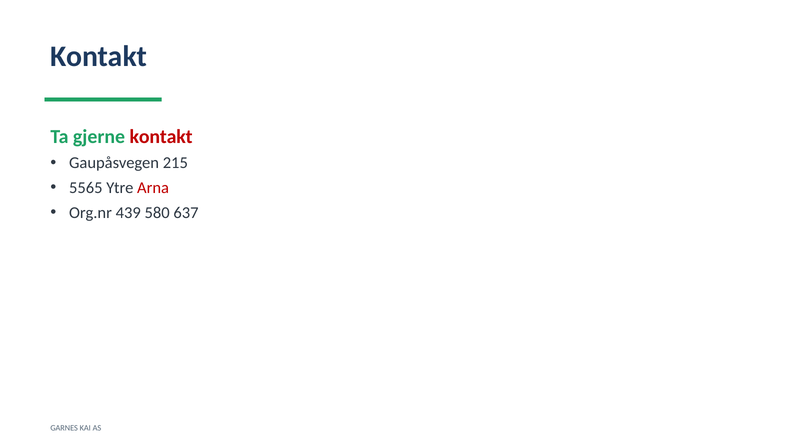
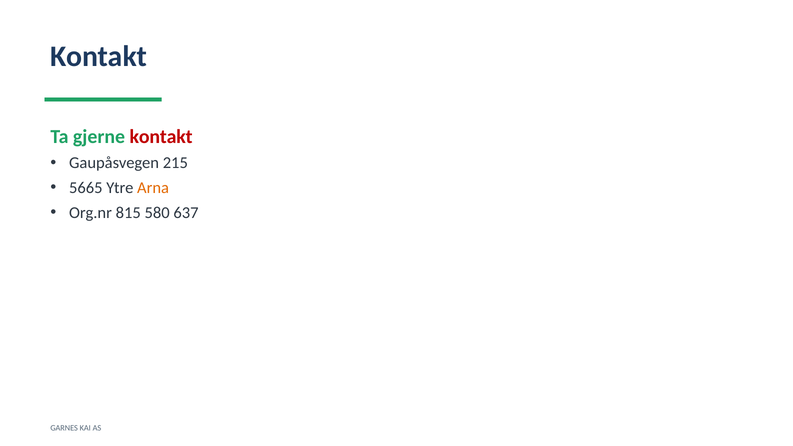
5565: 5565 -> 5665
Arna colour: red -> orange
439: 439 -> 815
